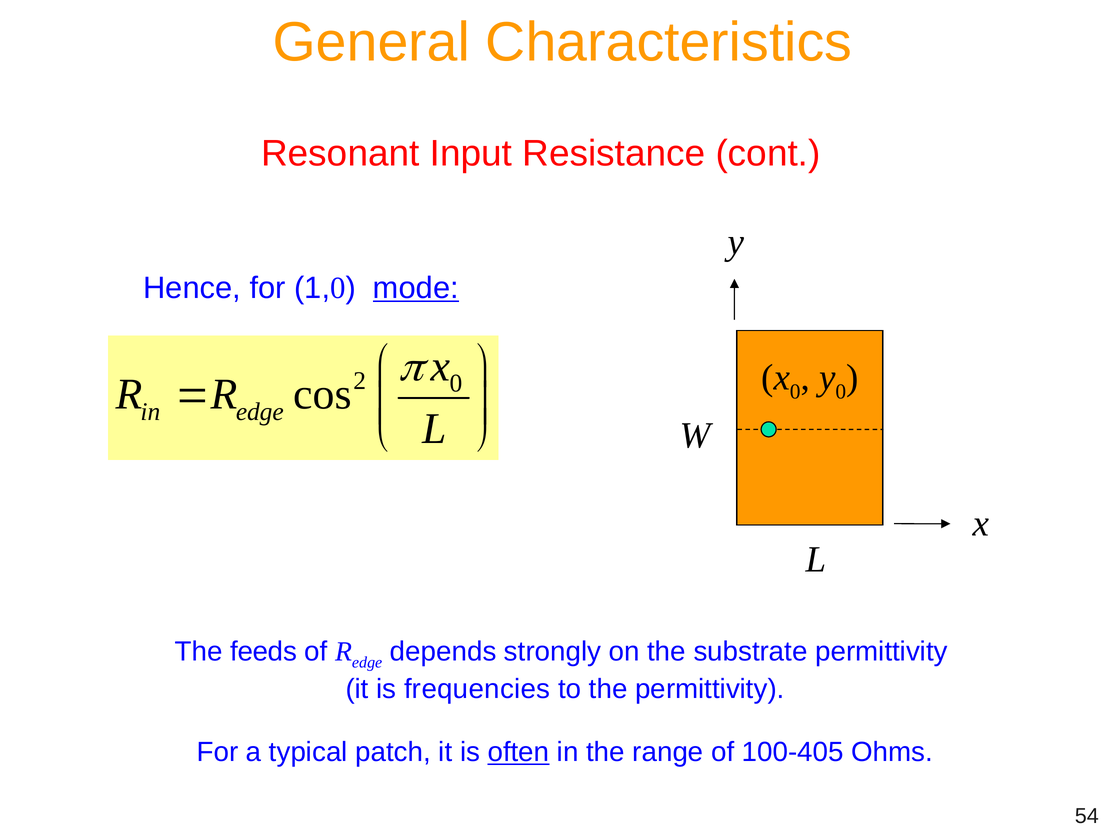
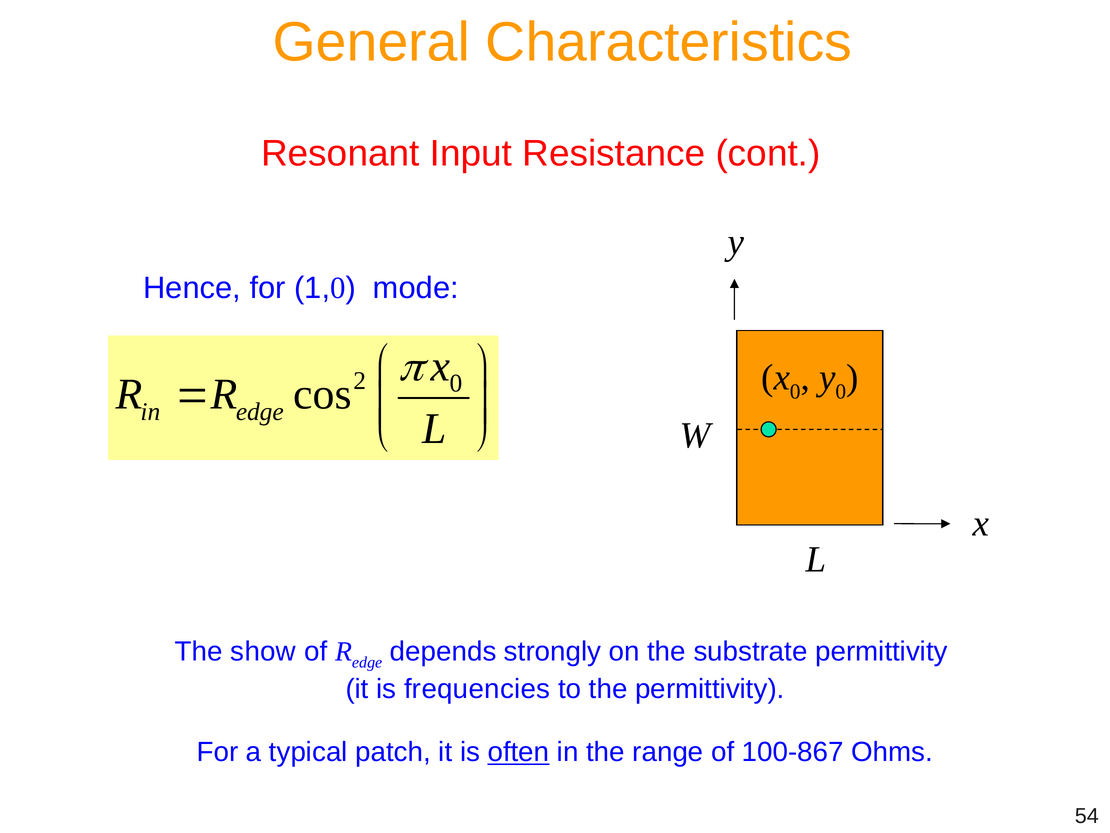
mode underline: present -> none
feeds: feeds -> show
100-405: 100-405 -> 100-867
